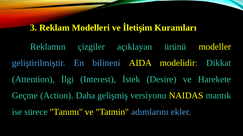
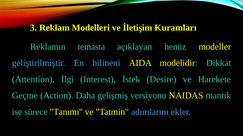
çizgiler: çizgiler -> temasta
ürünü: ürünü -> henüz
